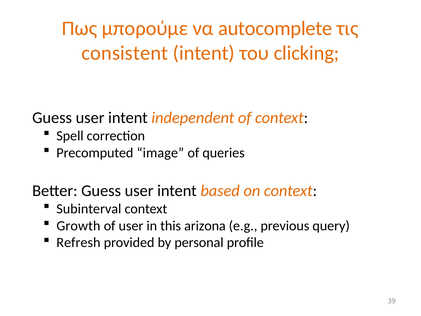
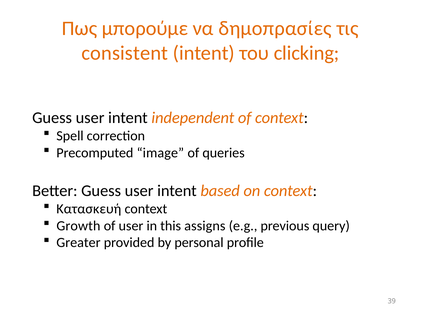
autocomplete: autocomplete -> δημοπρασίες
Subinterval: Subinterval -> Κατασκευή
arizona: arizona -> assigns
Refresh: Refresh -> Greater
